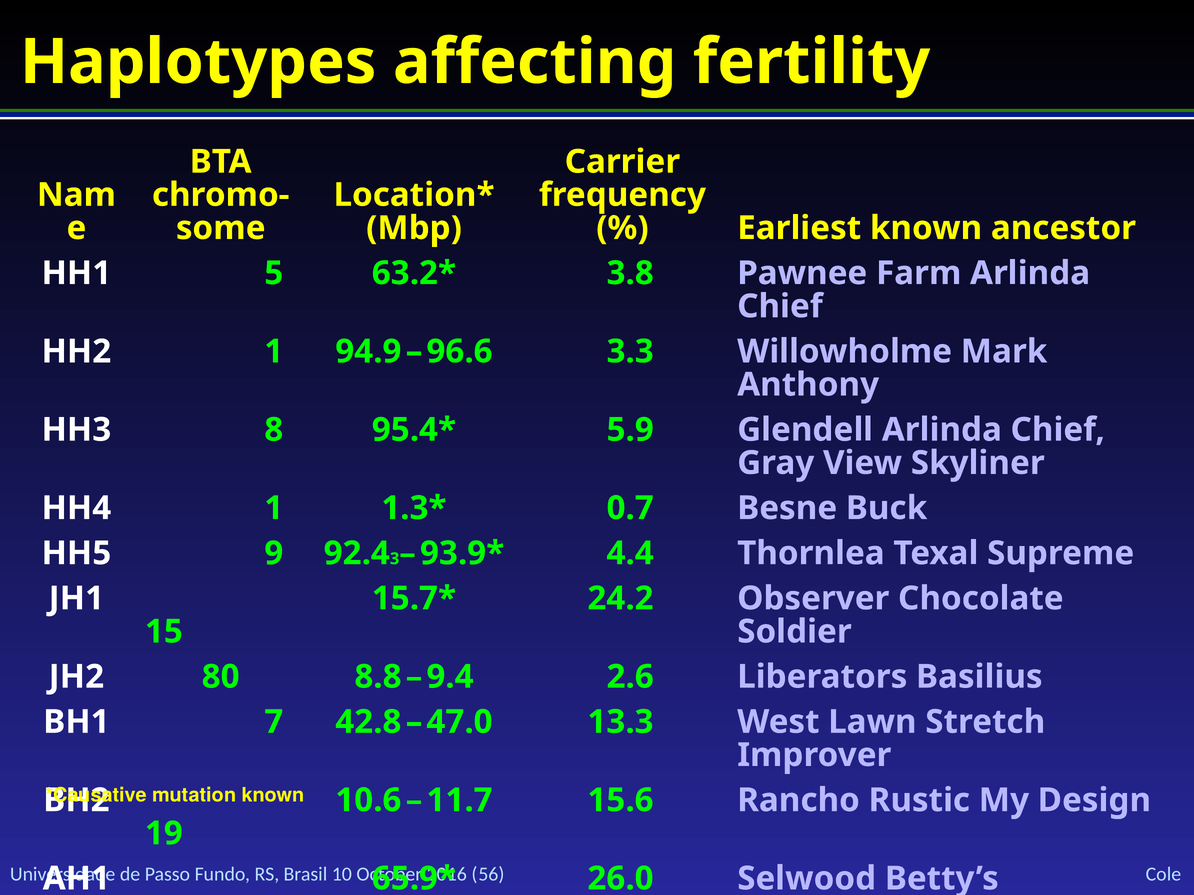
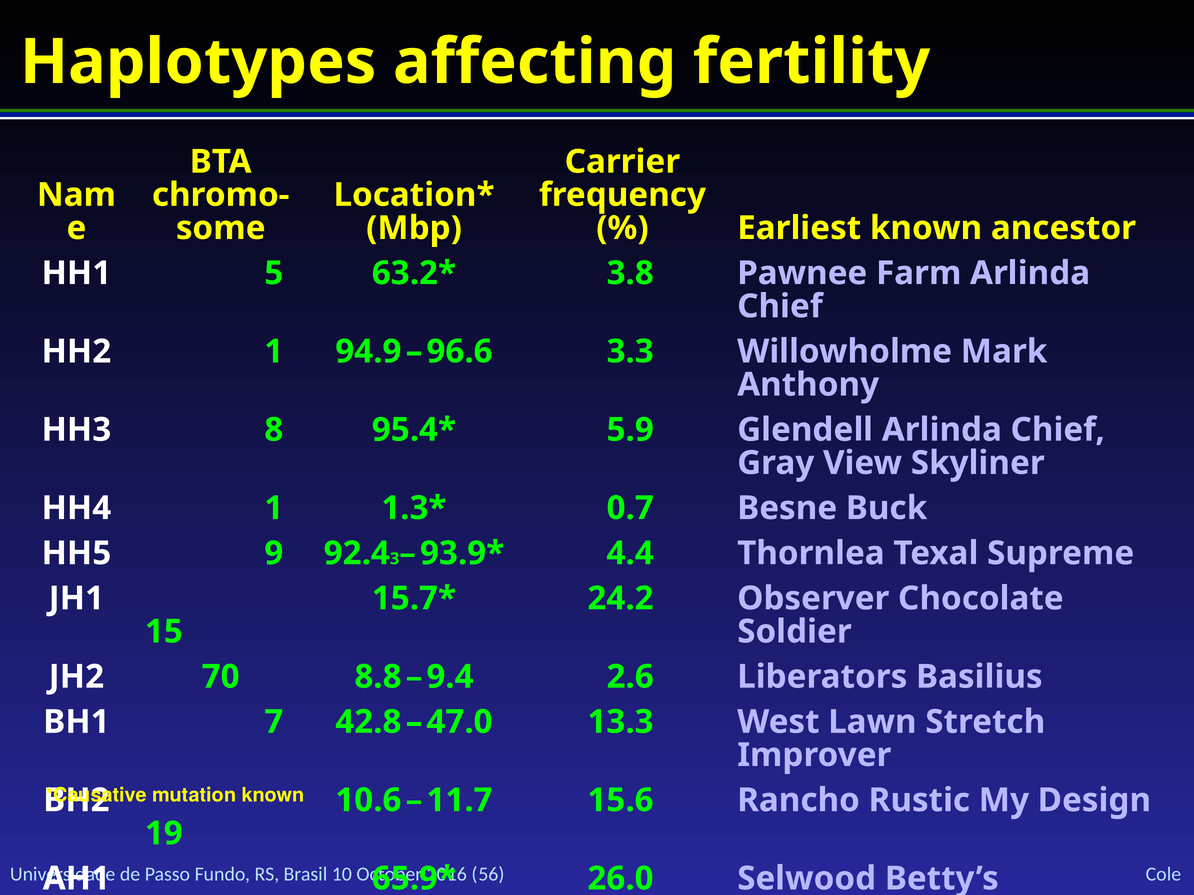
80: 80 -> 70
